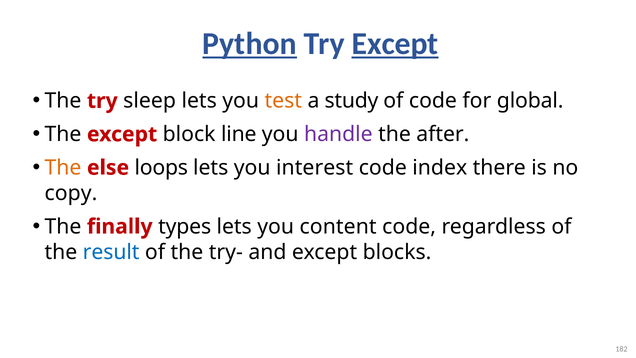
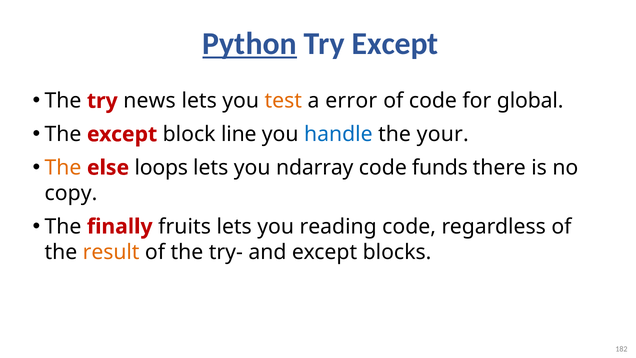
Except at (395, 44) underline: present -> none
sleep: sleep -> news
study: study -> error
handle colour: purple -> blue
after: after -> your
interest: interest -> ndarray
index: index -> funds
types: types -> fruits
content: content -> reading
result colour: blue -> orange
